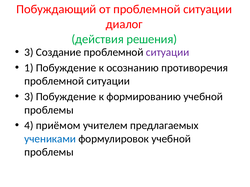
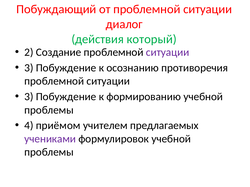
решения: решения -> который
3 at (29, 52): 3 -> 2
1 at (29, 68): 1 -> 3
учениками colour: blue -> purple
